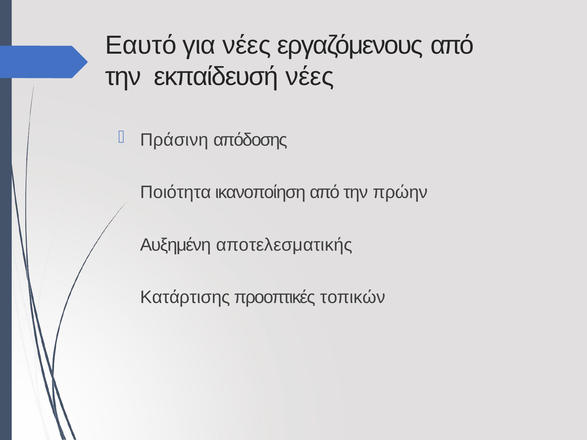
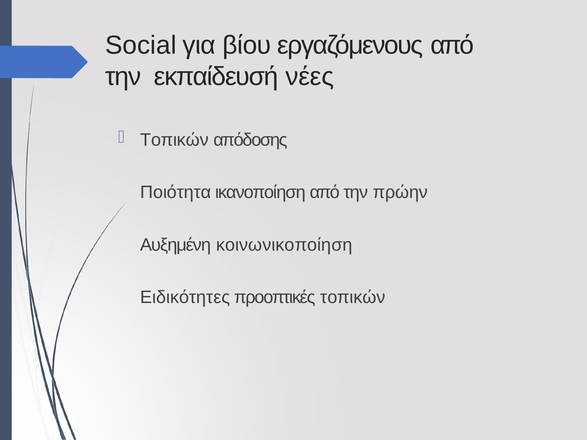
Εαυτό: Εαυτό -> Social
για νέες: νέες -> βίου
Πράσινη at (174, 140): Πράσινη -> Τοπικών
αποτελεσματικής: αποτελεσματικής -> κοινωνικοποίηση
Κατάρτισης: Κατάρτισης -> Ειδικότητες
